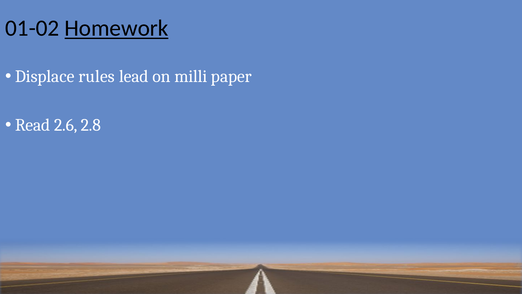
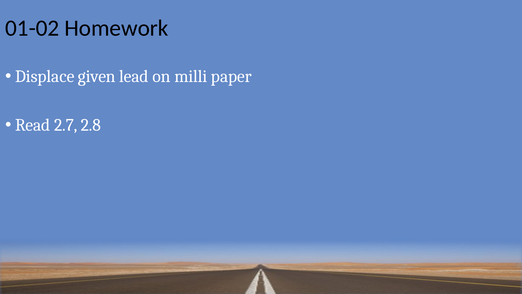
Homework underline: present -> none
rules: rules -> given
2.6: 2.6 -> 2.7
